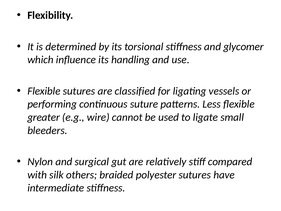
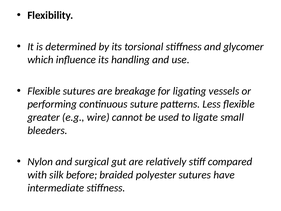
classified: classified -> breakage
others: others -> before
